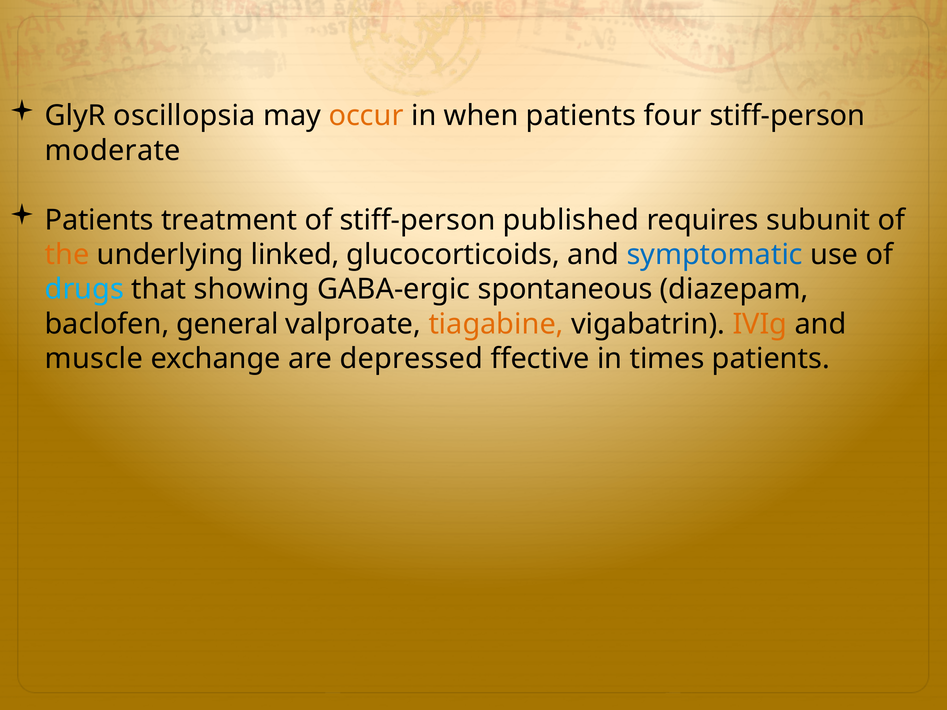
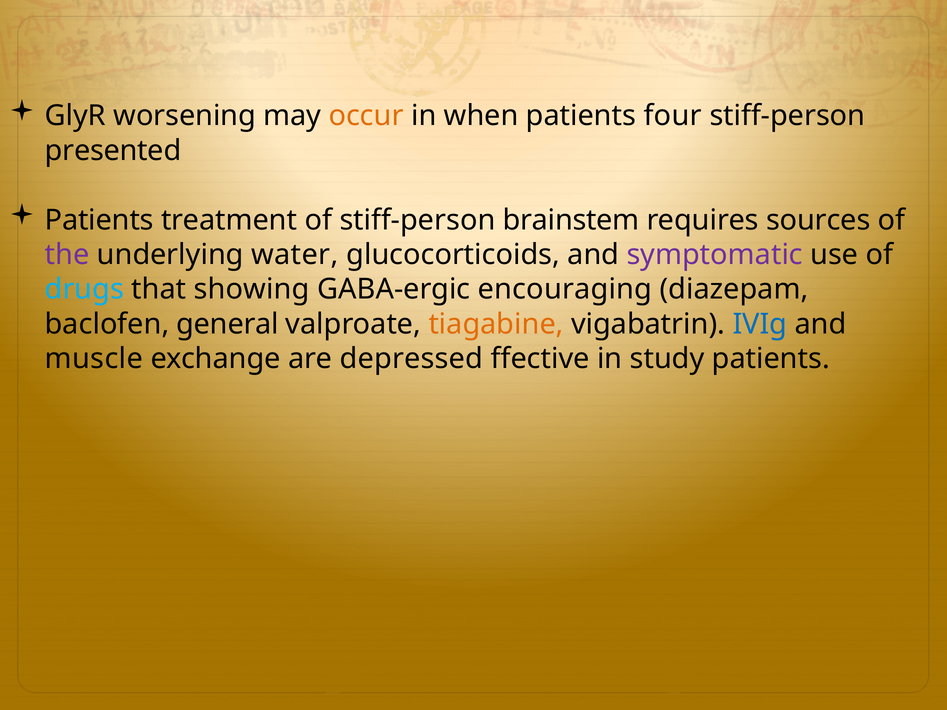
oscillopsia: oscillopsia -> worsening
moderate: moderate -> presented
published: published -> brainstem
subunit: subunit -> sources
the colour: orange -> purple
linked: linked -> water
symptomatic colour: blue -> purple
spontaneous: spontaneous -> encouraging
IVIg colour: orange -> blue
times: times -> study
